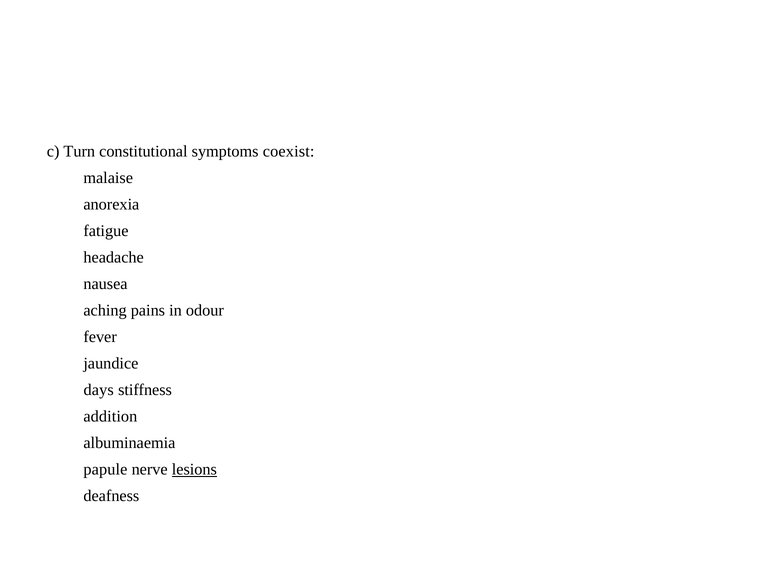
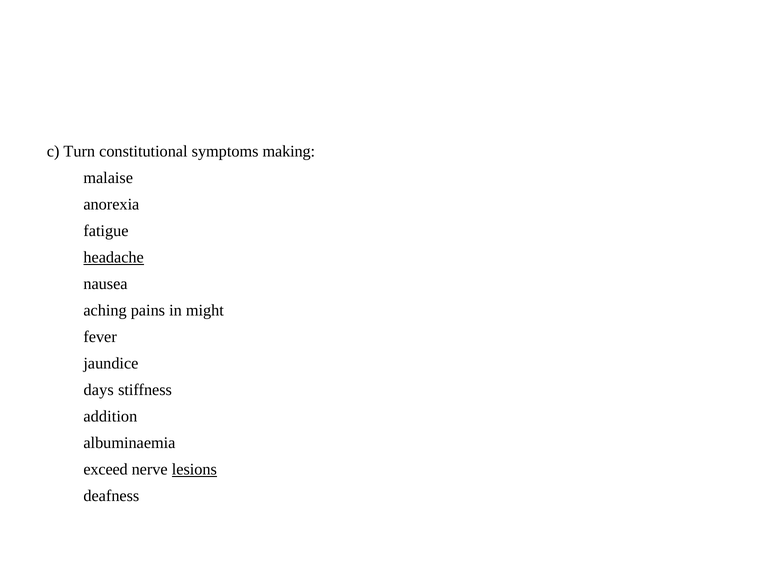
coexist: coexist -> making
headache underline: none -> present
odour: odour -> might
papule: papule -> exceed
